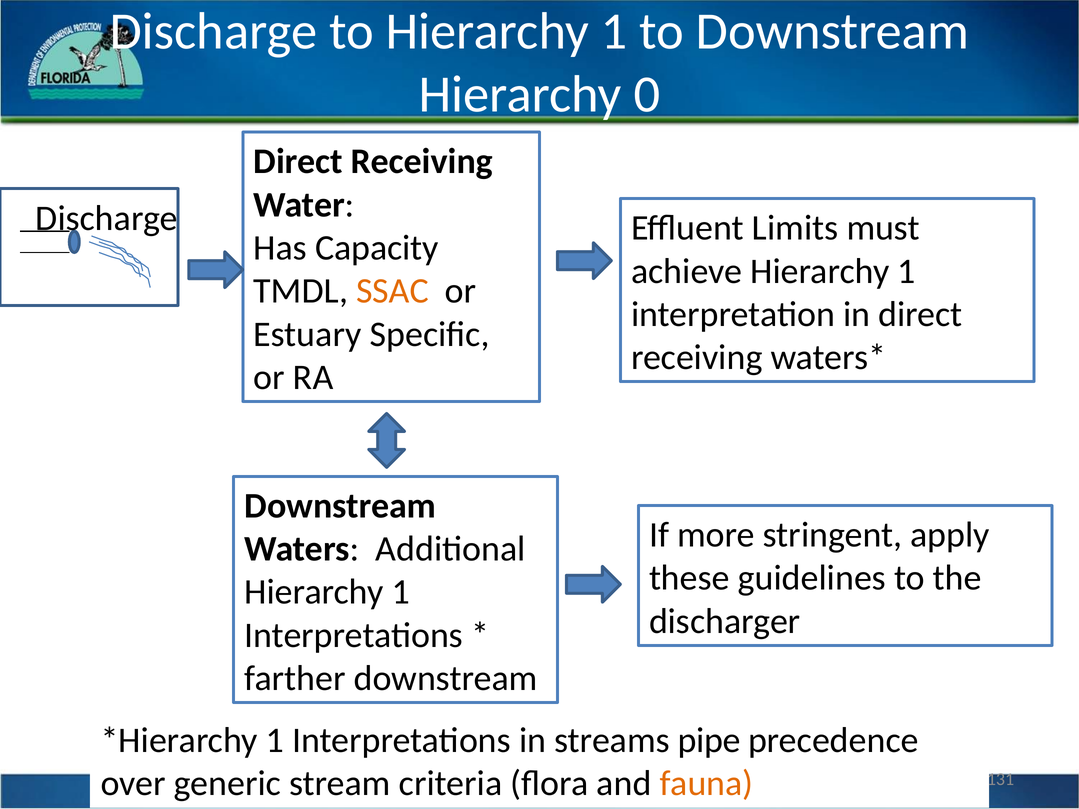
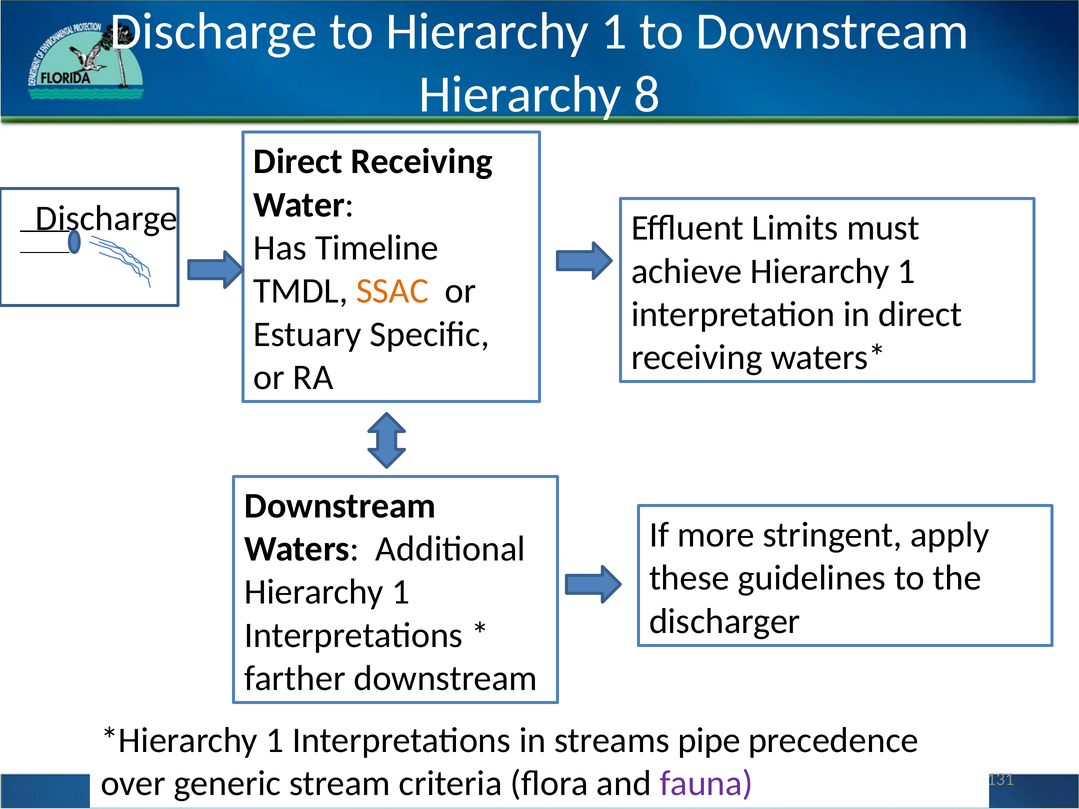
0: 0 -> 8
Capacity: Capacity -> Timeline
fauna colour: orange -> purple
